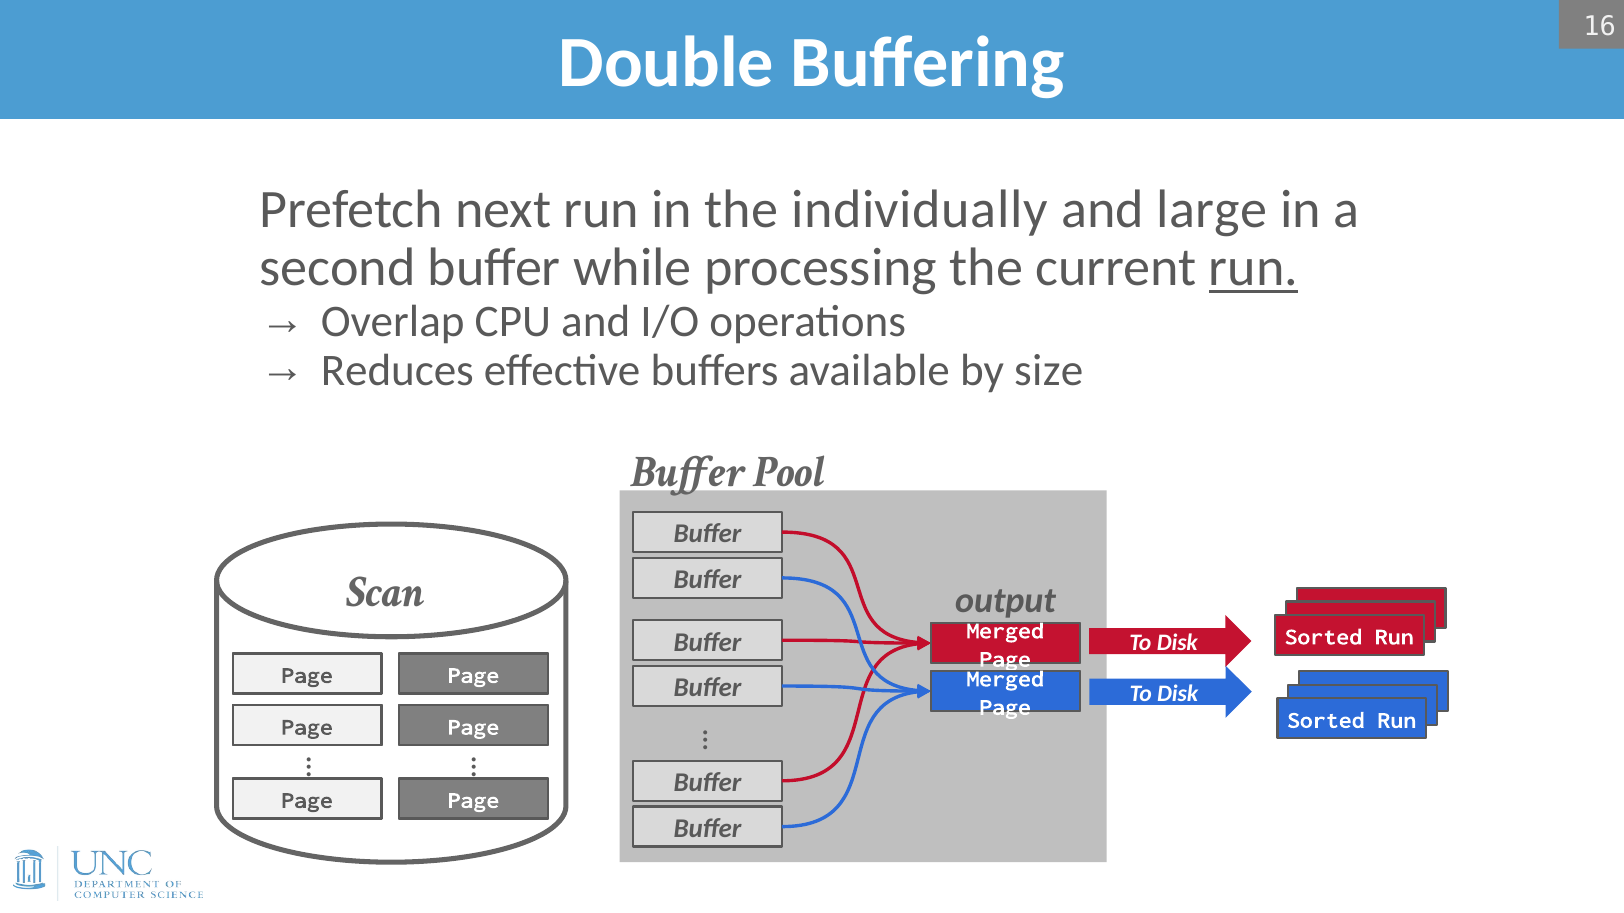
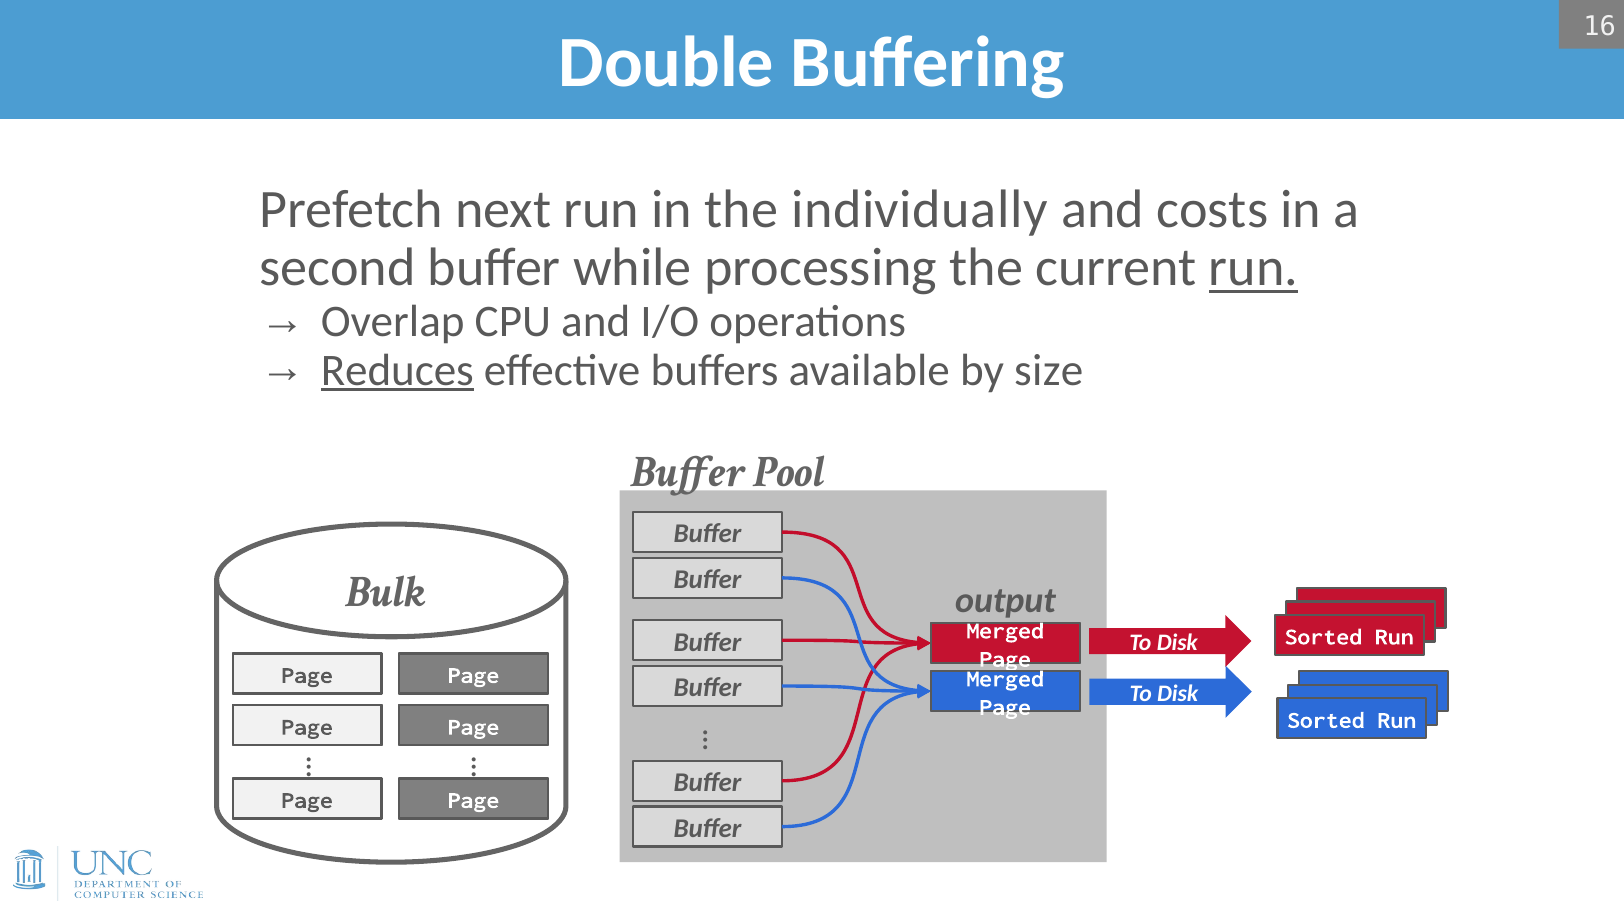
large: large -> costs
Reduces underline: none -> present
Scan: Scan -> Bulk
